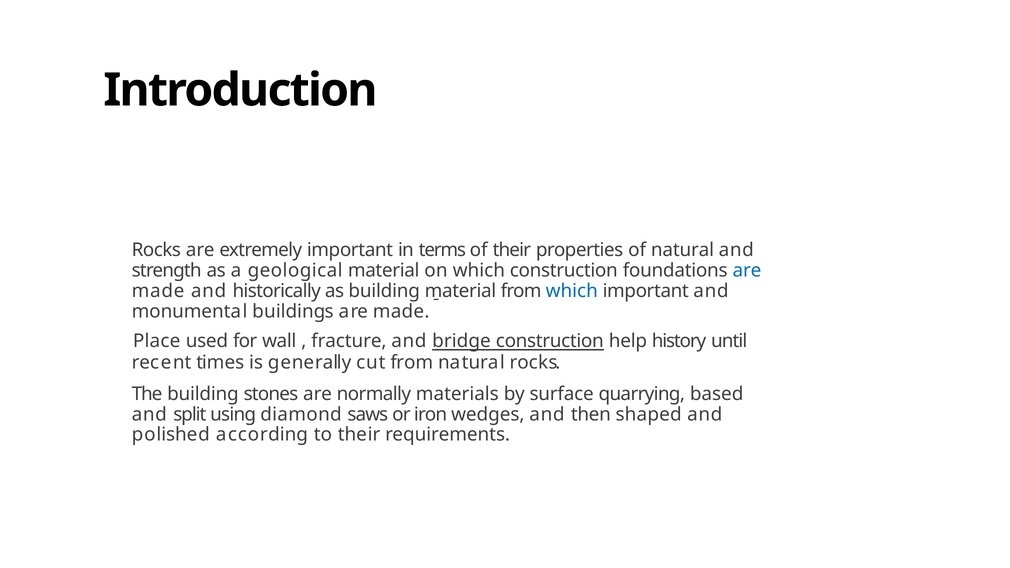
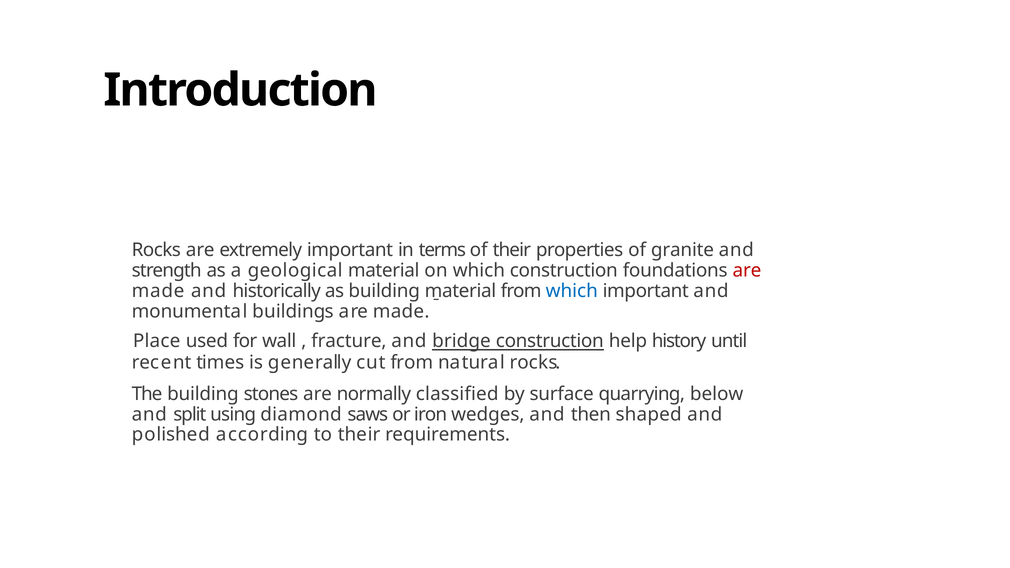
of natural: natural -> granite
are at (747, 271) colour: blue -> red
materials: materials -> classified
based: based -> below
